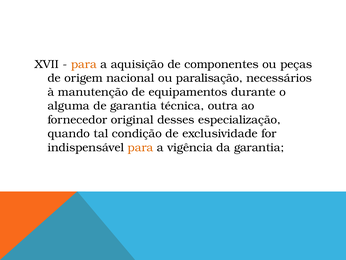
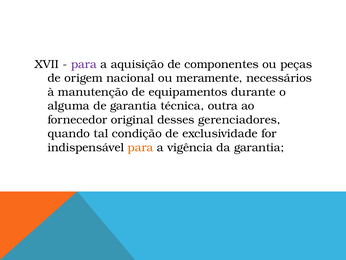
para at (84, 64) colour: orange -> purple
paralisação: paralisação -> meramente
especialização: especialização -> gerenciadores
